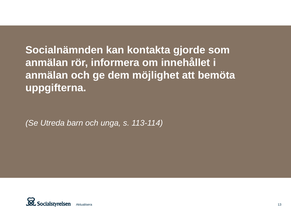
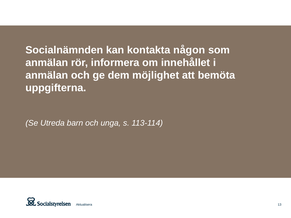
gjorde: gjorde -> någon
